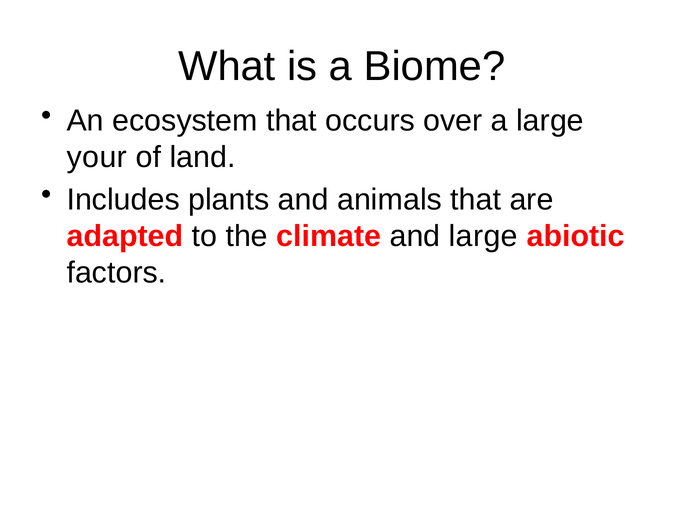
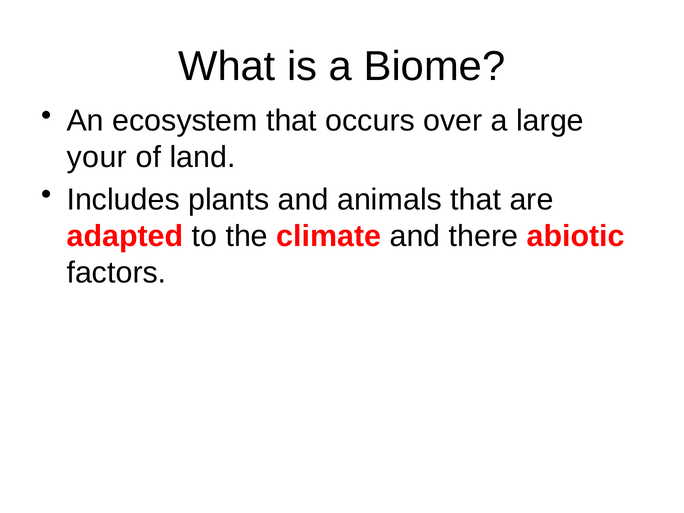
and large: large -> there
